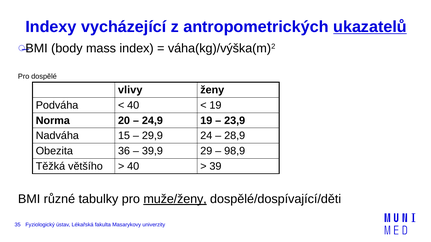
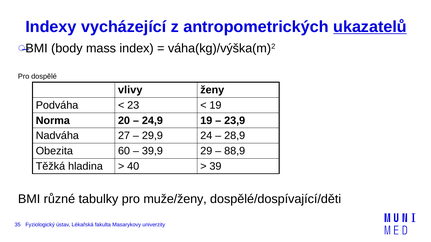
40 at (133, 105): 40 -> 23
15: 15 -> 27
36: 36 -> 60
98,9: 98,9 -> 88,9
většího: většího -> hladina
muže/ženy underline: present -> none
